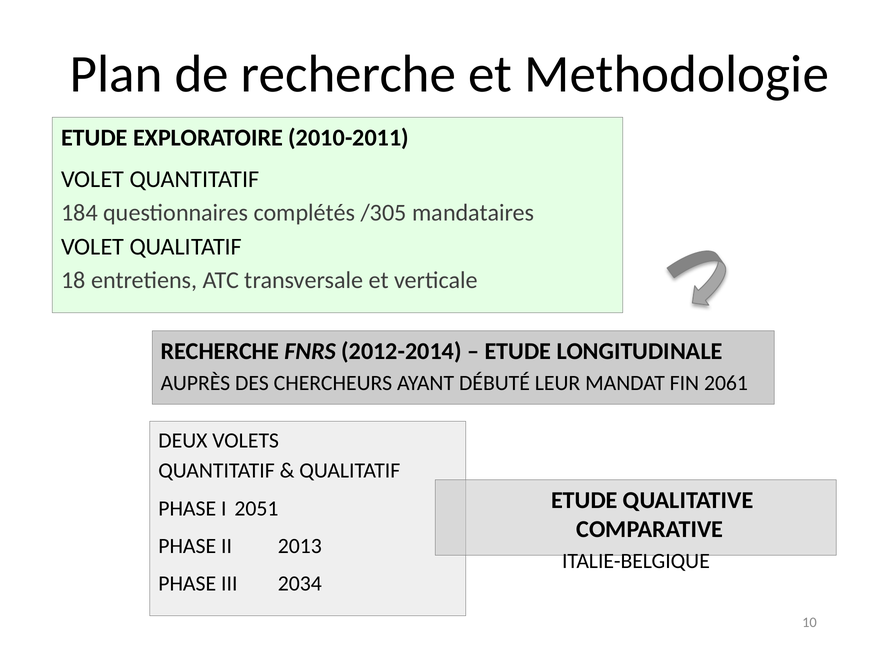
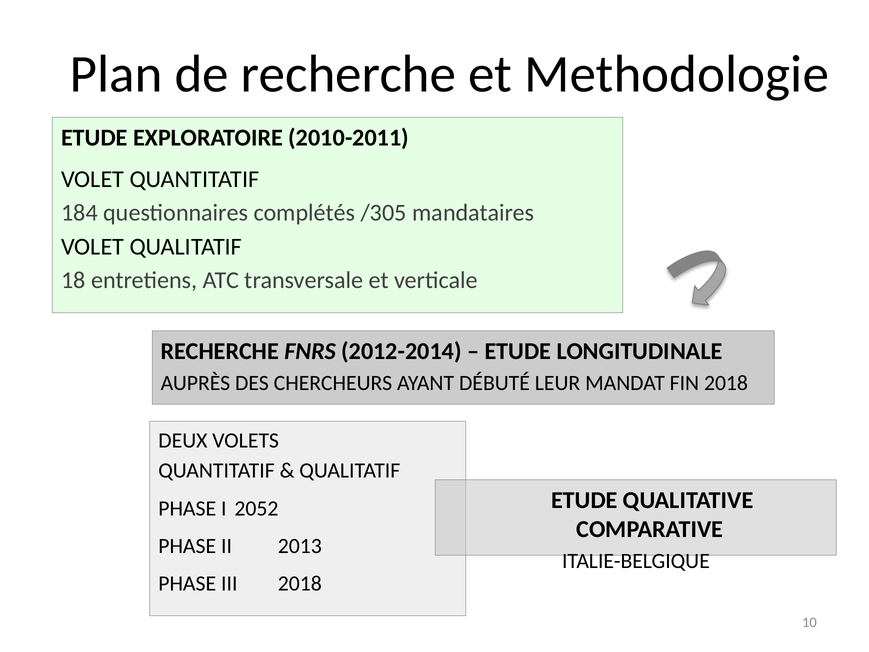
FIN 2061: 2061 -> 2018
2051: 2051 -> 2052
III 2034: 2034 -> 2018
